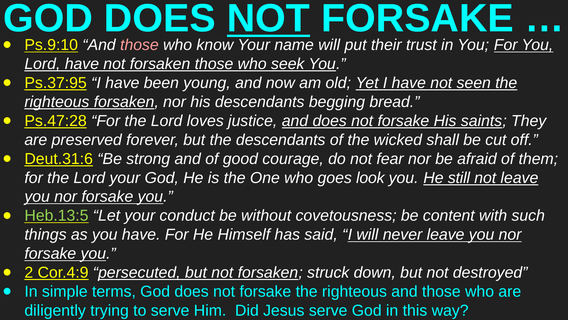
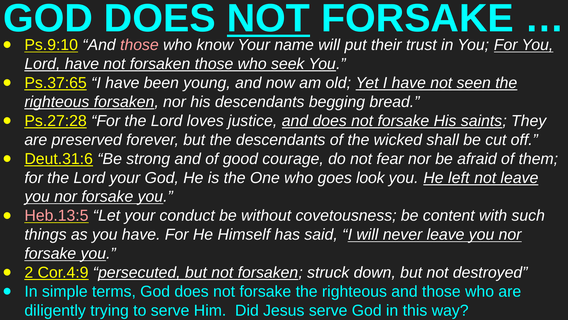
Ps.37:95: Ps.37:95 -> Ps.37:65
Ps.47:28: Ps.47:28 -> Ps.27:28
still: still -> left
Heb.13:5 colour: light green -> pink
